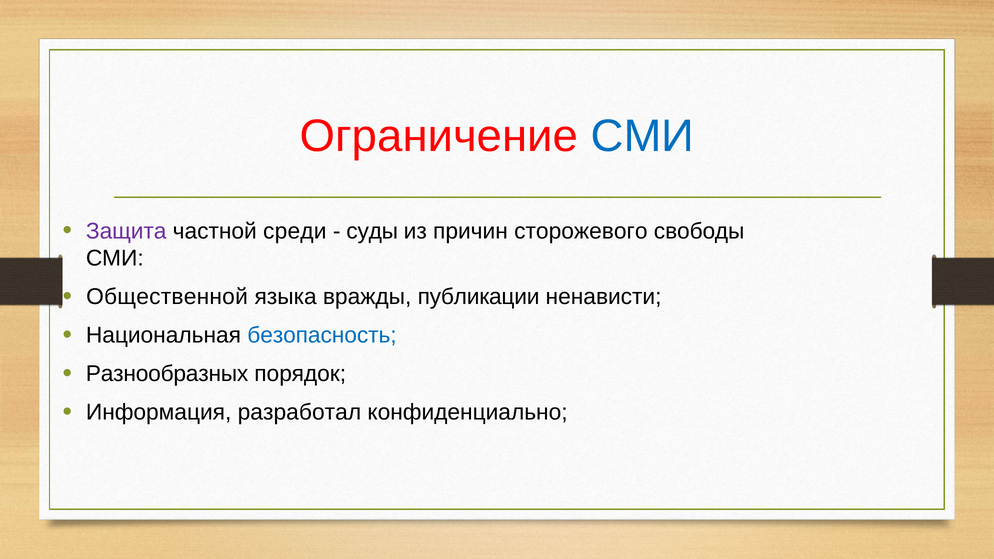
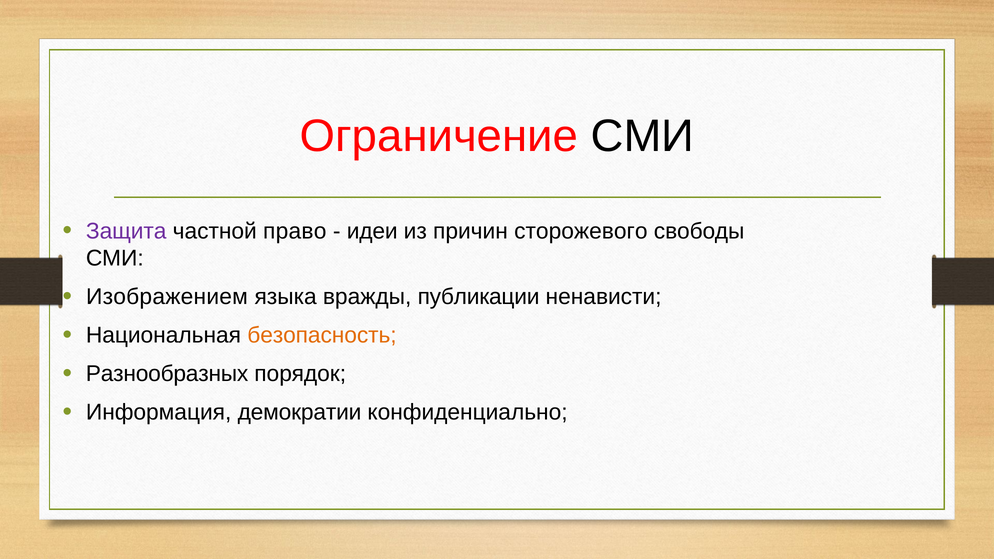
СМИ at (642, 136) colour: blue -> black
среди: среди -> право
суды: суды -> идеи
Общественной: Общественной -> Изображением
безопасность colour: blue -> orange
разработал: разработал -> демократии
